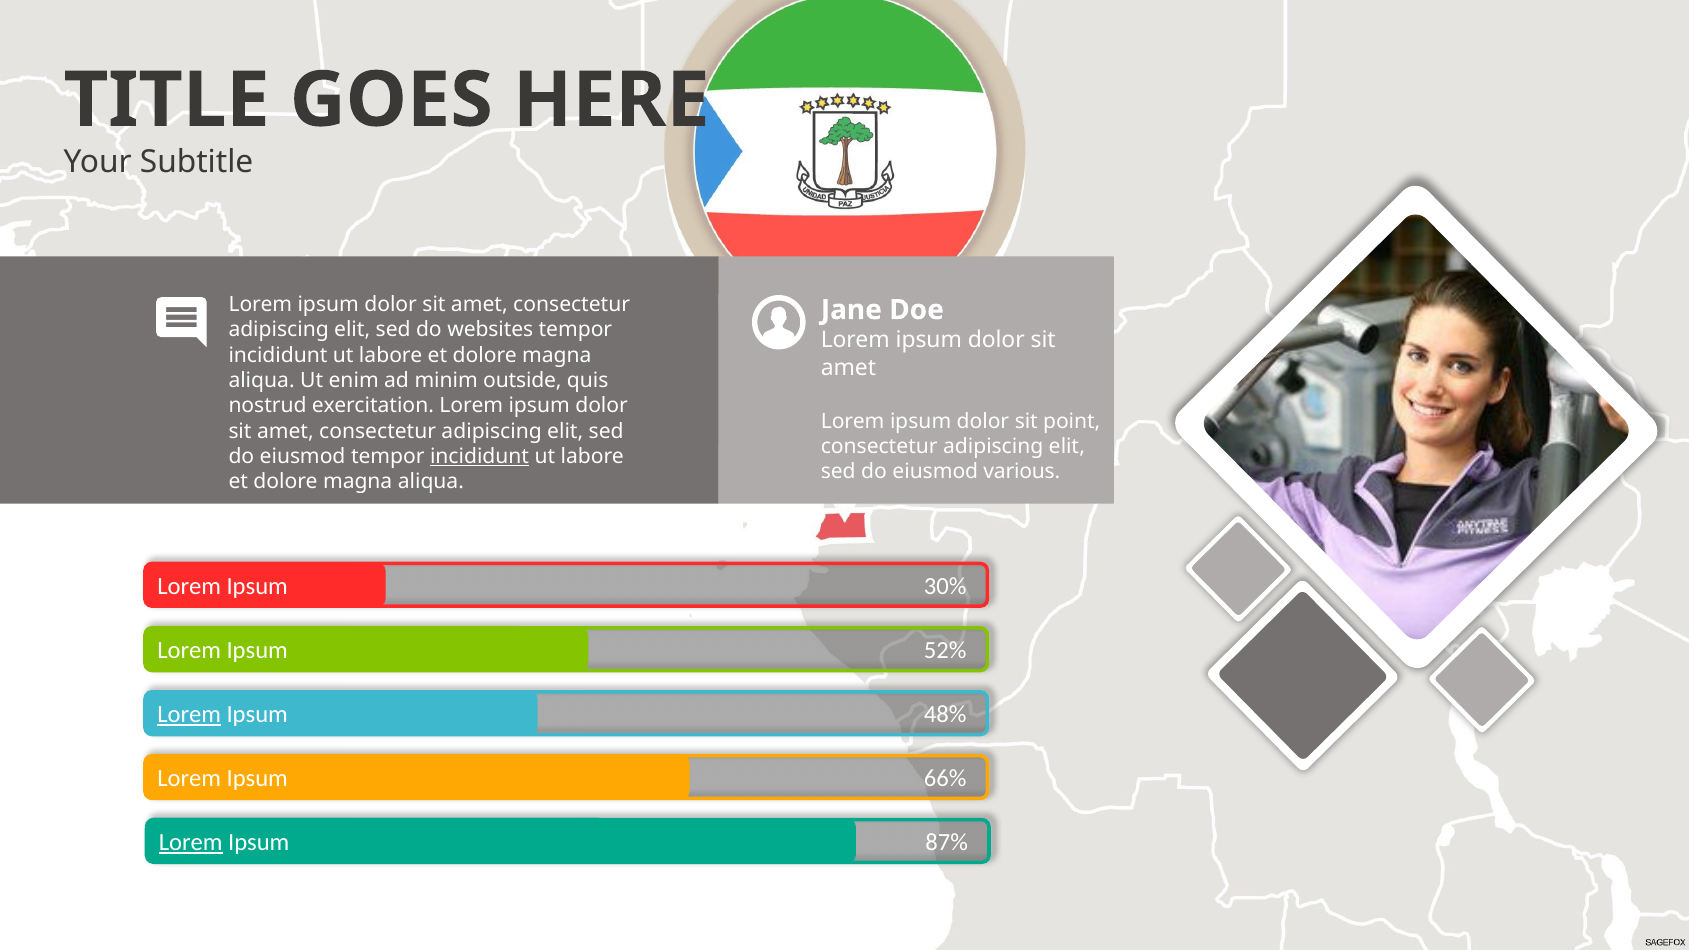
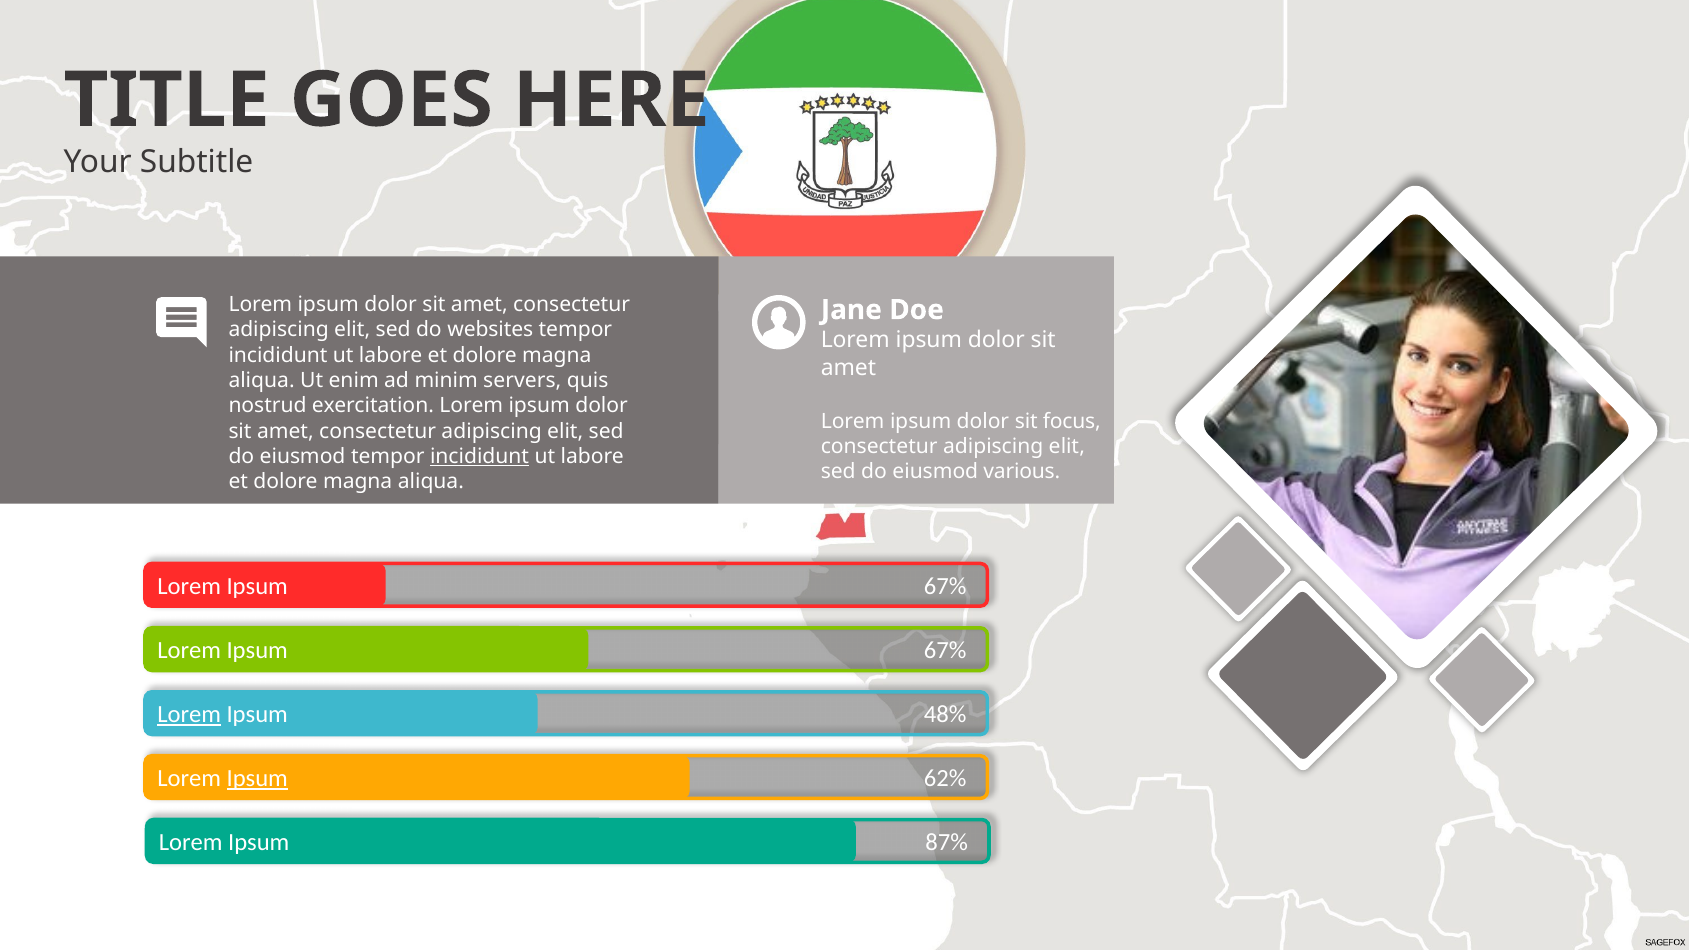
outside: outside -> servers
point: point -> focus
30% at (945, 586): 30% -> 67%
52% at (945, 651): 52% -> 67%
Ipsum at (257, 778) underline: none -> present
66%: 66% -> 62%
Lorem at (191, 842) underline: present -> none
